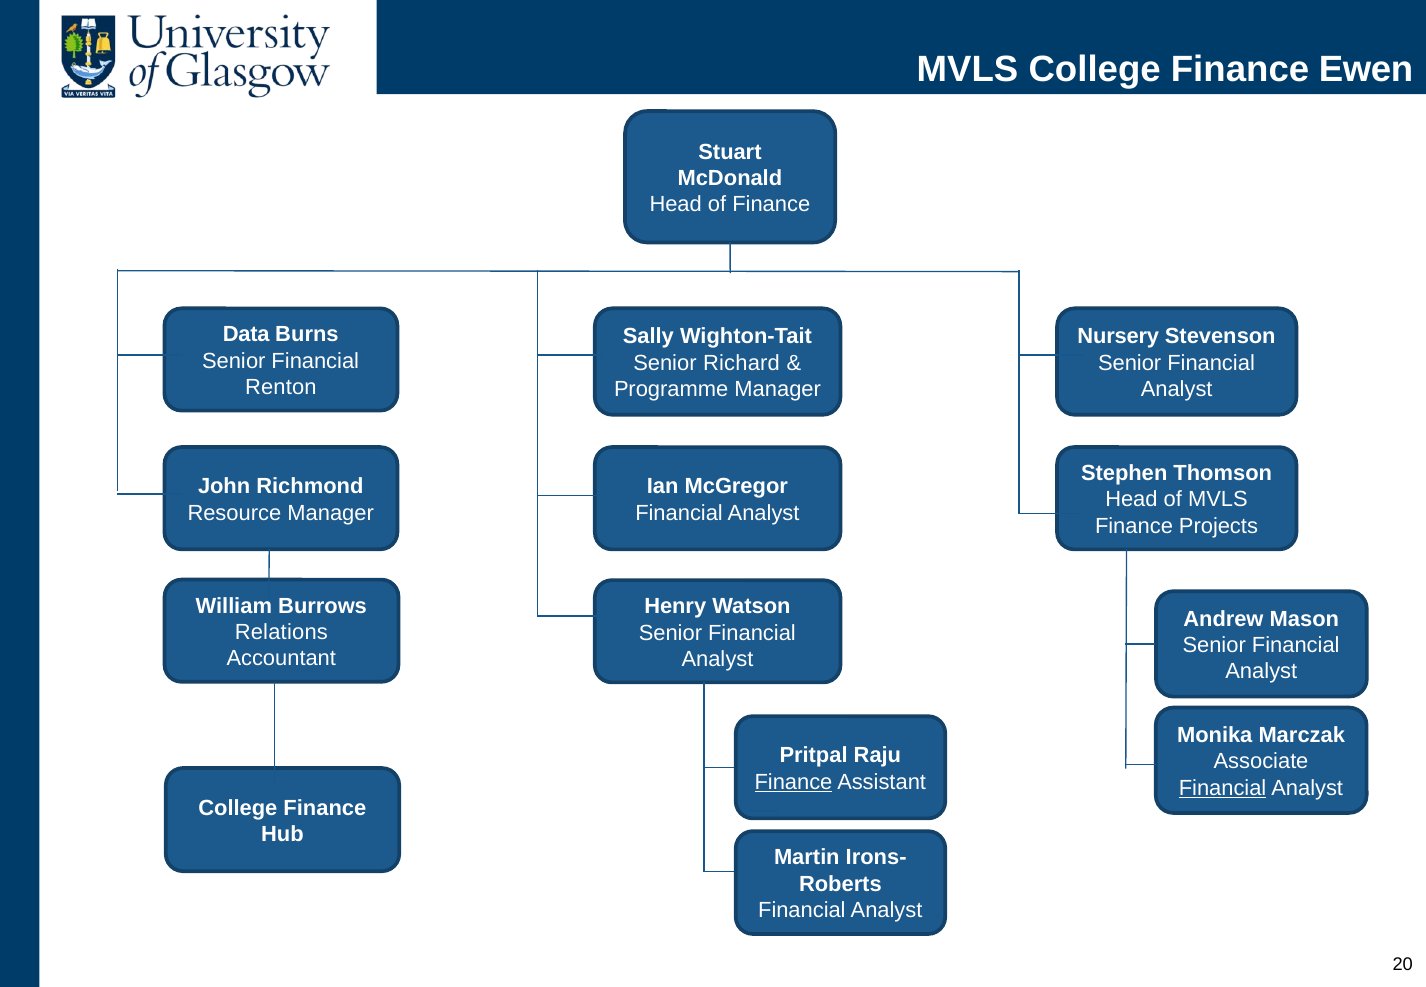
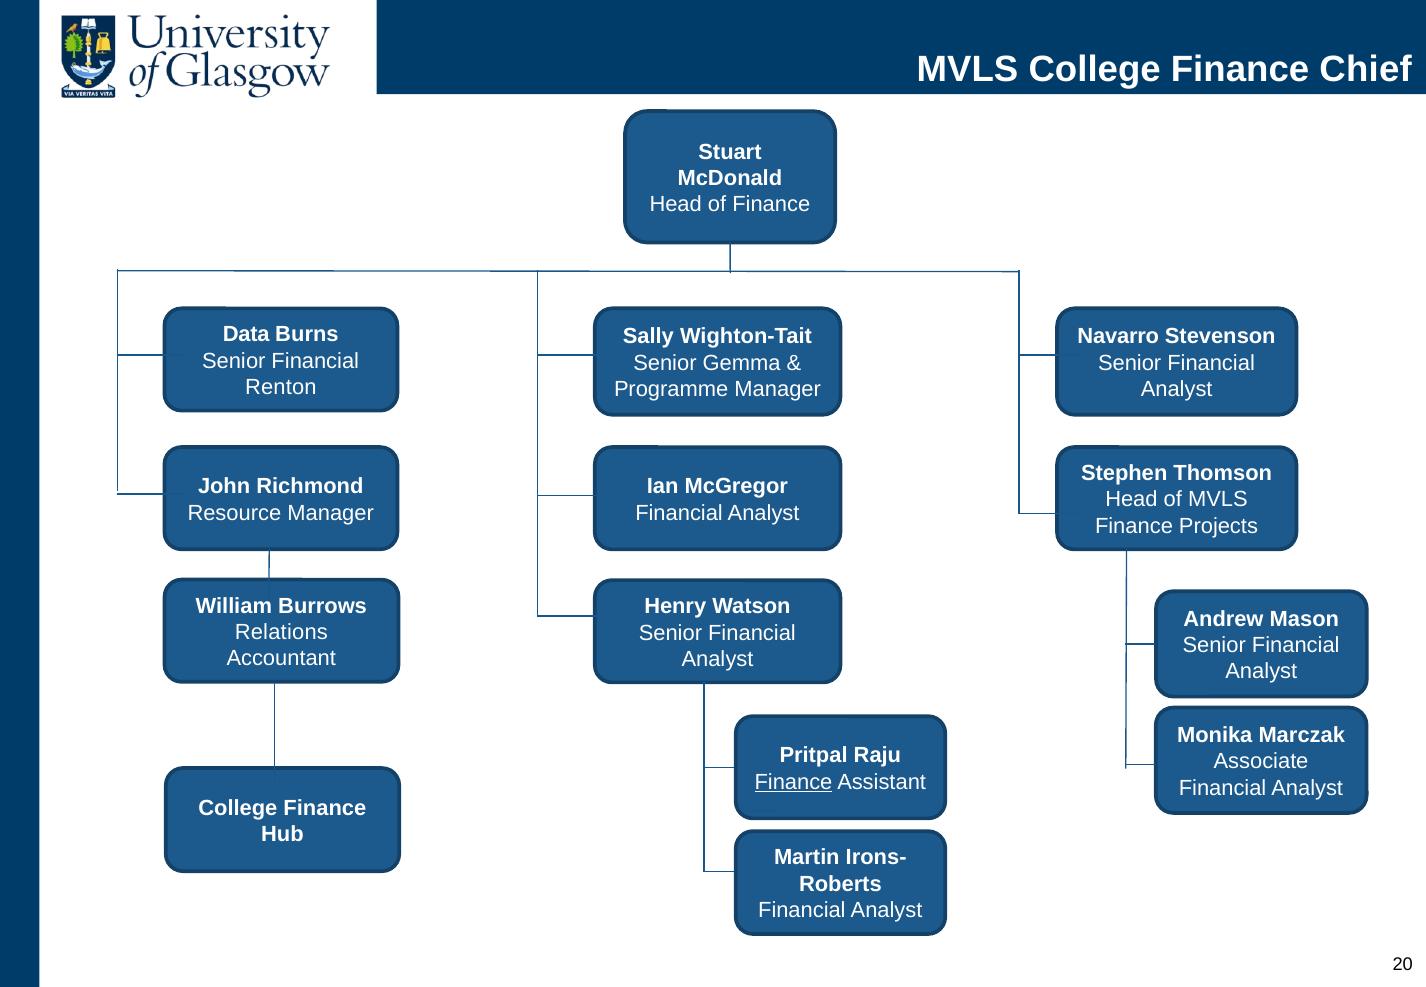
Ewen: Ewen -> Chief
Nursery: Nursery -> Navarro
Richard: Richard -> Gemma
Financial at (1223, 788) underline: present -> none
